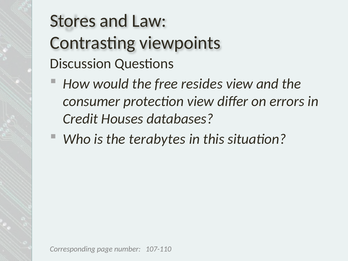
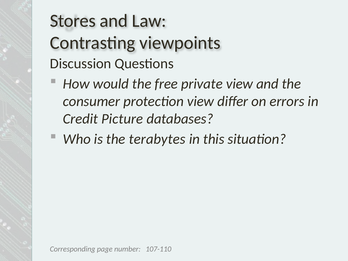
resides: resides -> private
Houses: Houses -> Picture
